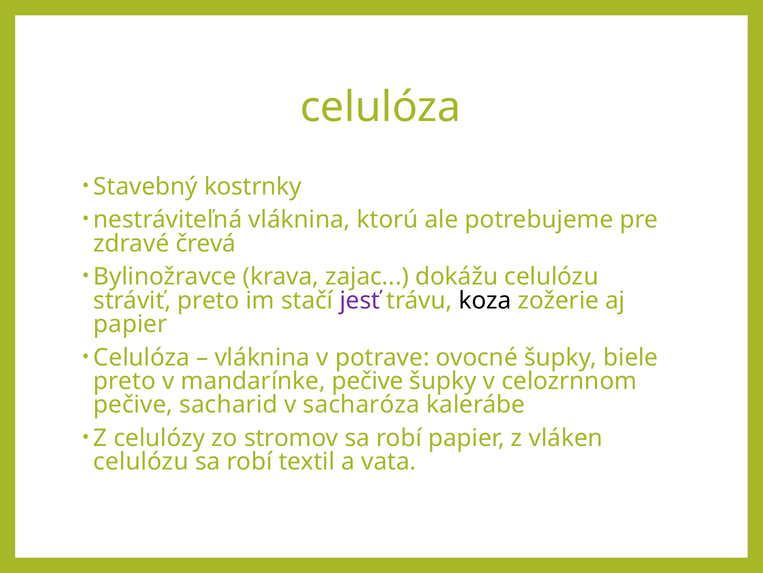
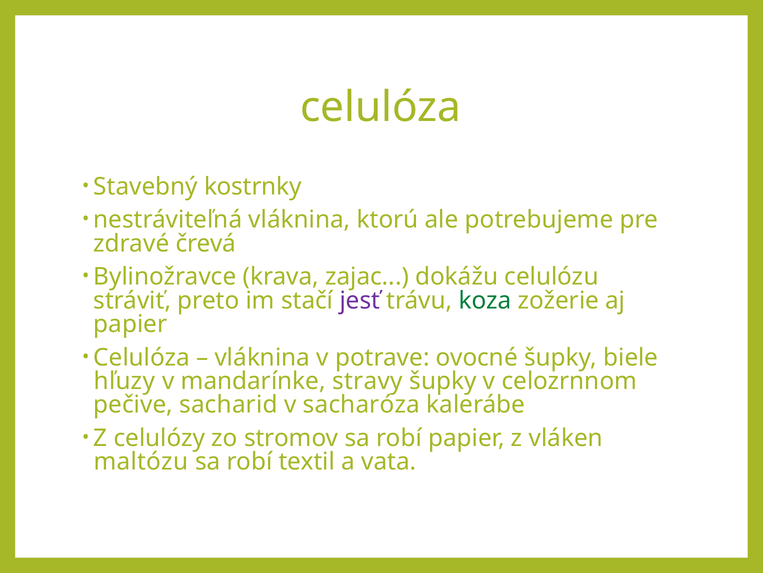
koza colour: black -> green
preto at (125, 381): preto -> hľuzy
mandarínke pečive: pečive -> stravy
celulózu at (141, 461): celulózu -> maltózu
